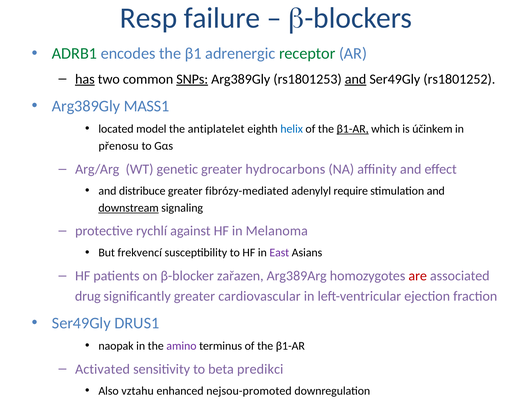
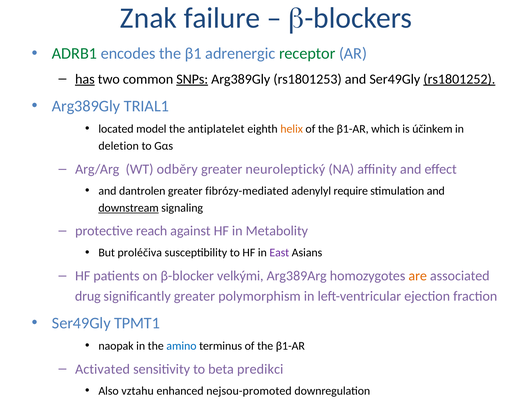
Resp: Resp -> Znak
and at (356, 79) underline: present -> none
rs1801252 underline: none -> present
MASS1: MASS1 -> TRIAL1
helix colour: blue -> orange
β1-AR at (353, 129) underline: present -> none
přenosu: přenosu -> deletion
genetic: genetic -> odběry
hydrocarbons: hydrocarbons -> neuroleptický
distribuce: distribuce -> dantrolen
rychlí: rychlí -> reach
Melanoma: Melanoma -> Metabolity
frekvencí: frekvencí -> proléčiva
zařazen: zařazen -> velkými
are colour: red -> orange
cardiovascular: cardiovascular -> polymorphism
DRUS1: DRUS1 -> TPMT1
amino colour: purple -> blue
